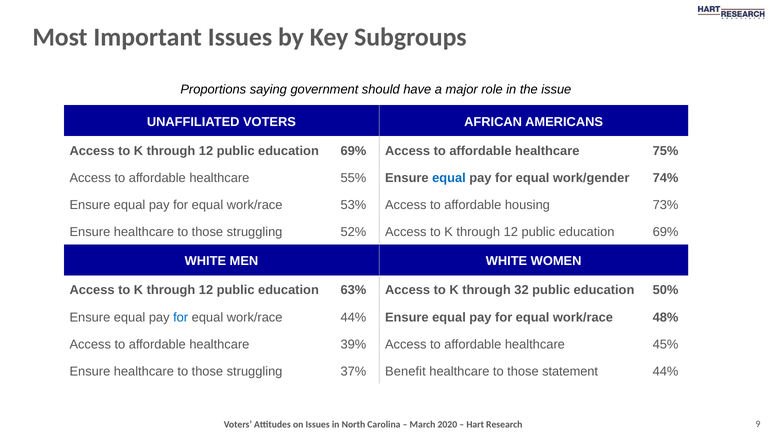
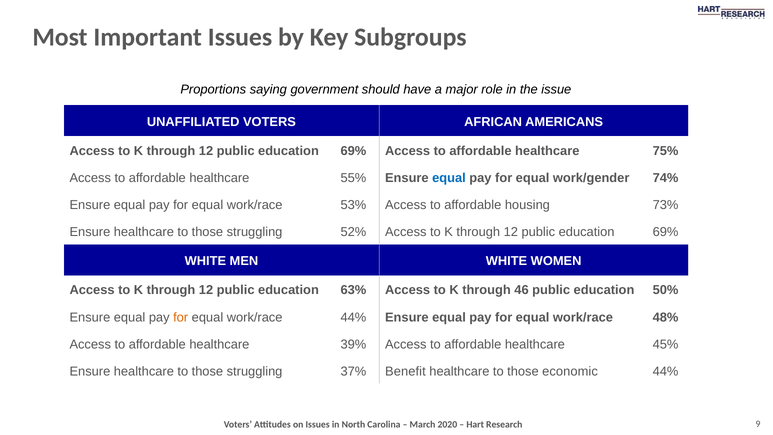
32: 32 -> 46
for at (181, 317) colour: blue -> orange
statement: statement -> economic
